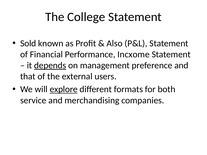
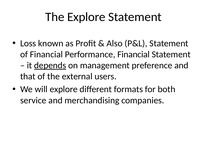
The College: College -> Explore
Sold: Sold -> Loss
Performance Incxome: Incxome -> Financial
explore at (64, 89) underline: present -> none
